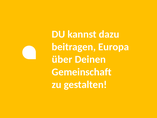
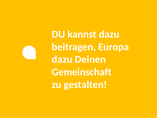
über at (62, 59): über -> dazu
